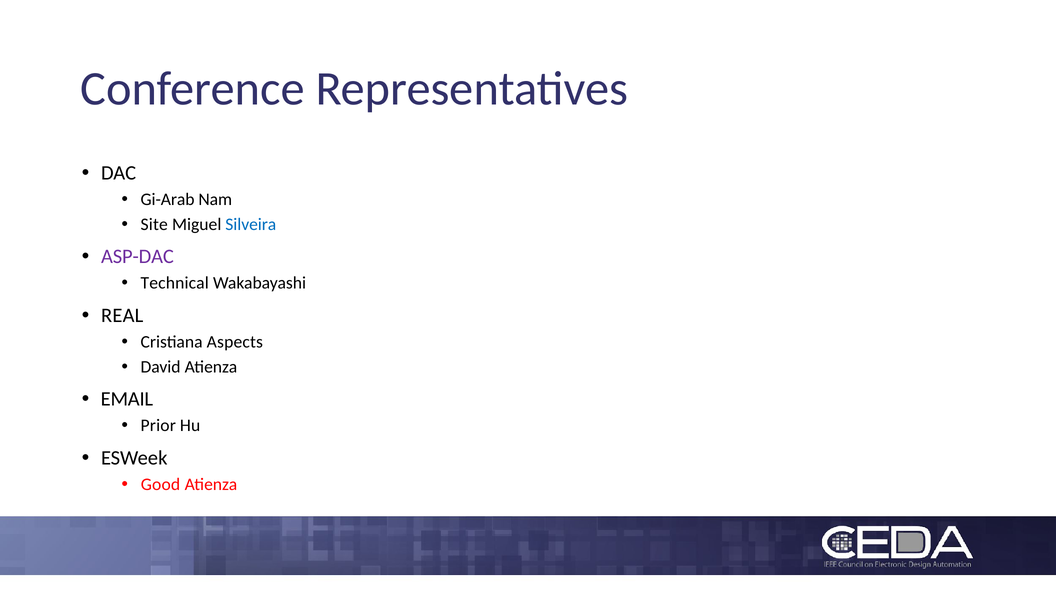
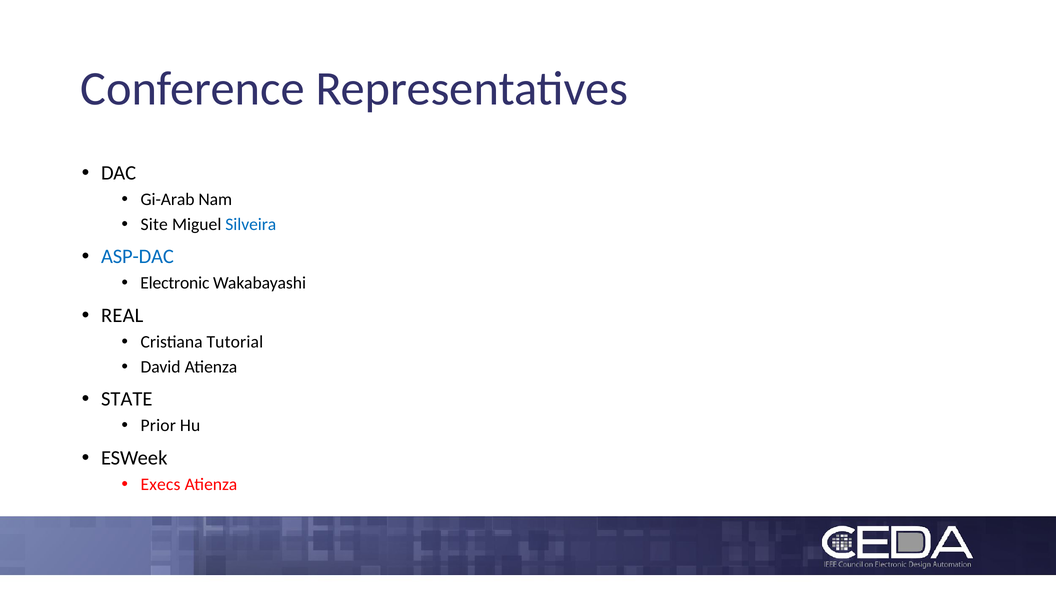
ASP-DAC colour: purple -> blue
Technical: Technical -> Electronic
Aspects: Aspects -> Tutorial
EMAIL: EMAIL -> STATE
Good: Good -> Execs
